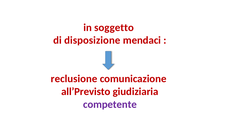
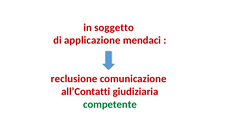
disposizione: disposizione -> applicazione
all’Previsto: all’Previsto -> all’Contatti
competente colour: purple -> green
